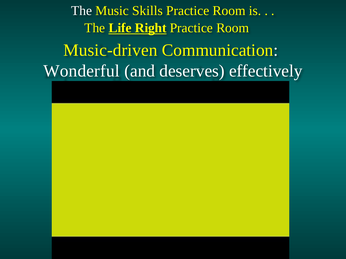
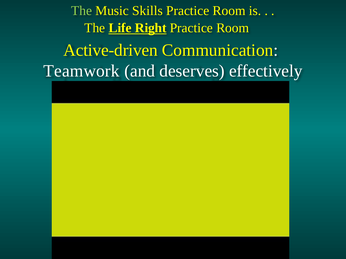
The at (82, 11) colour: white -> light green
Music-driven: Music-driven -> Active-driven
Wonderful: Wonderful -> Teamwork
